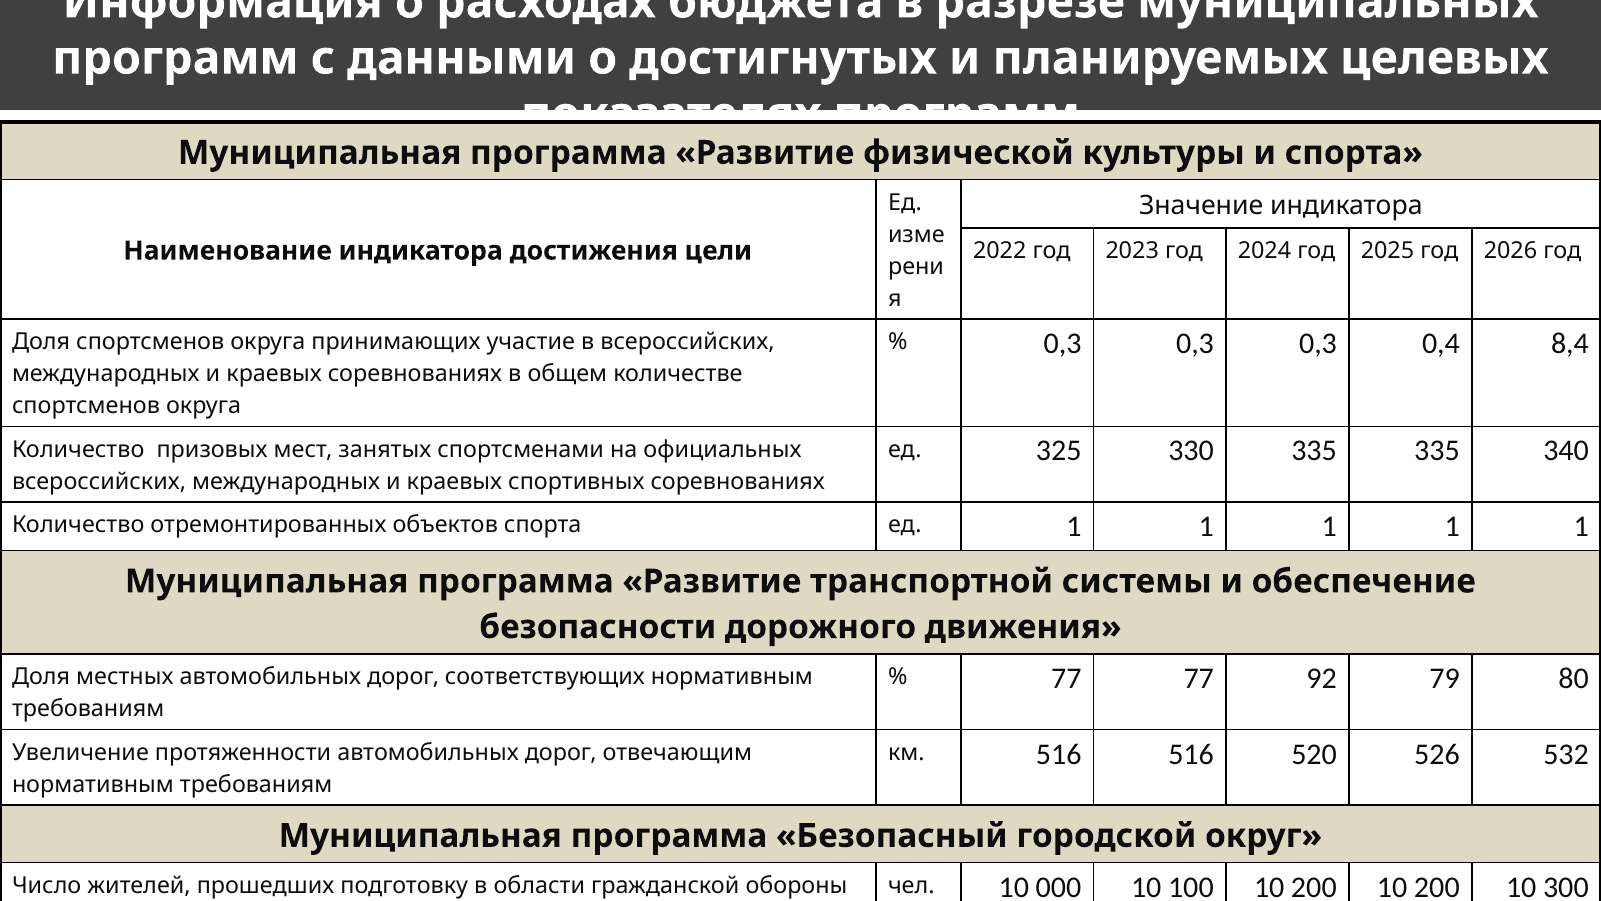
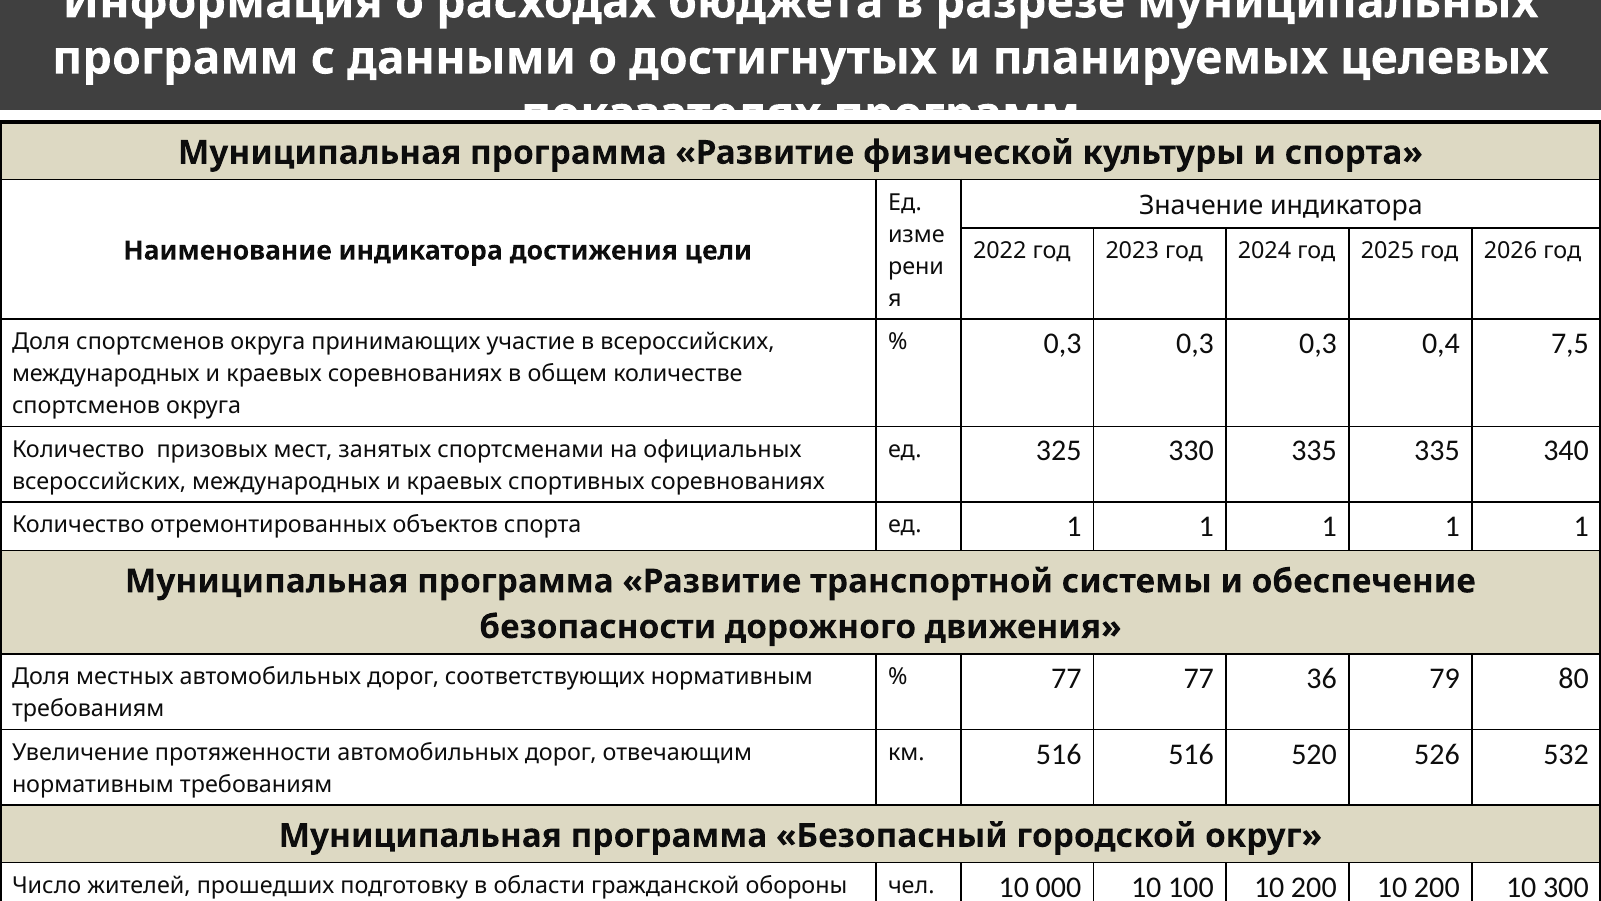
8,4: 8,4 -> 7,5
92: 92 -> 36
